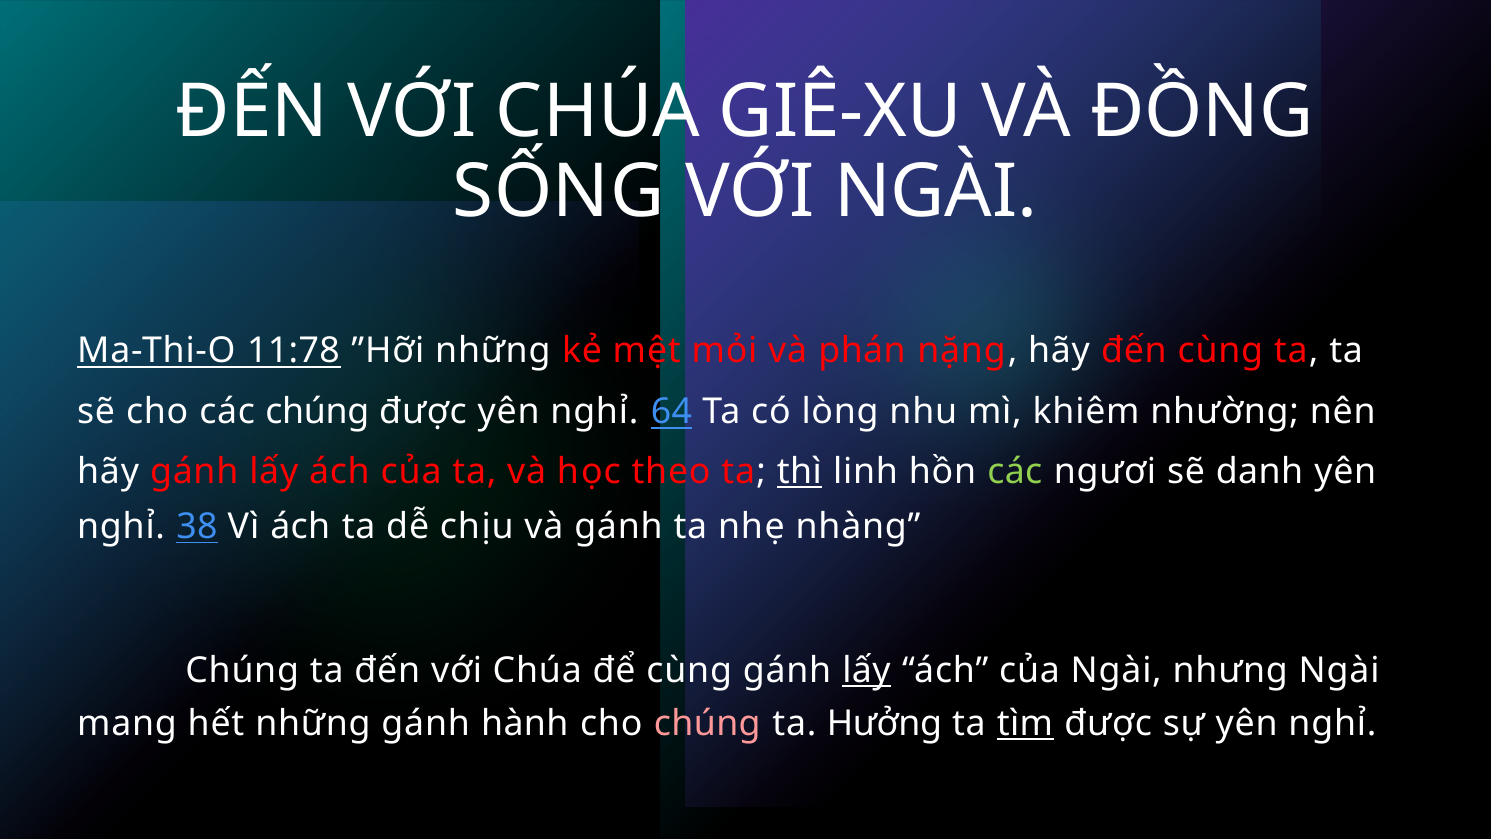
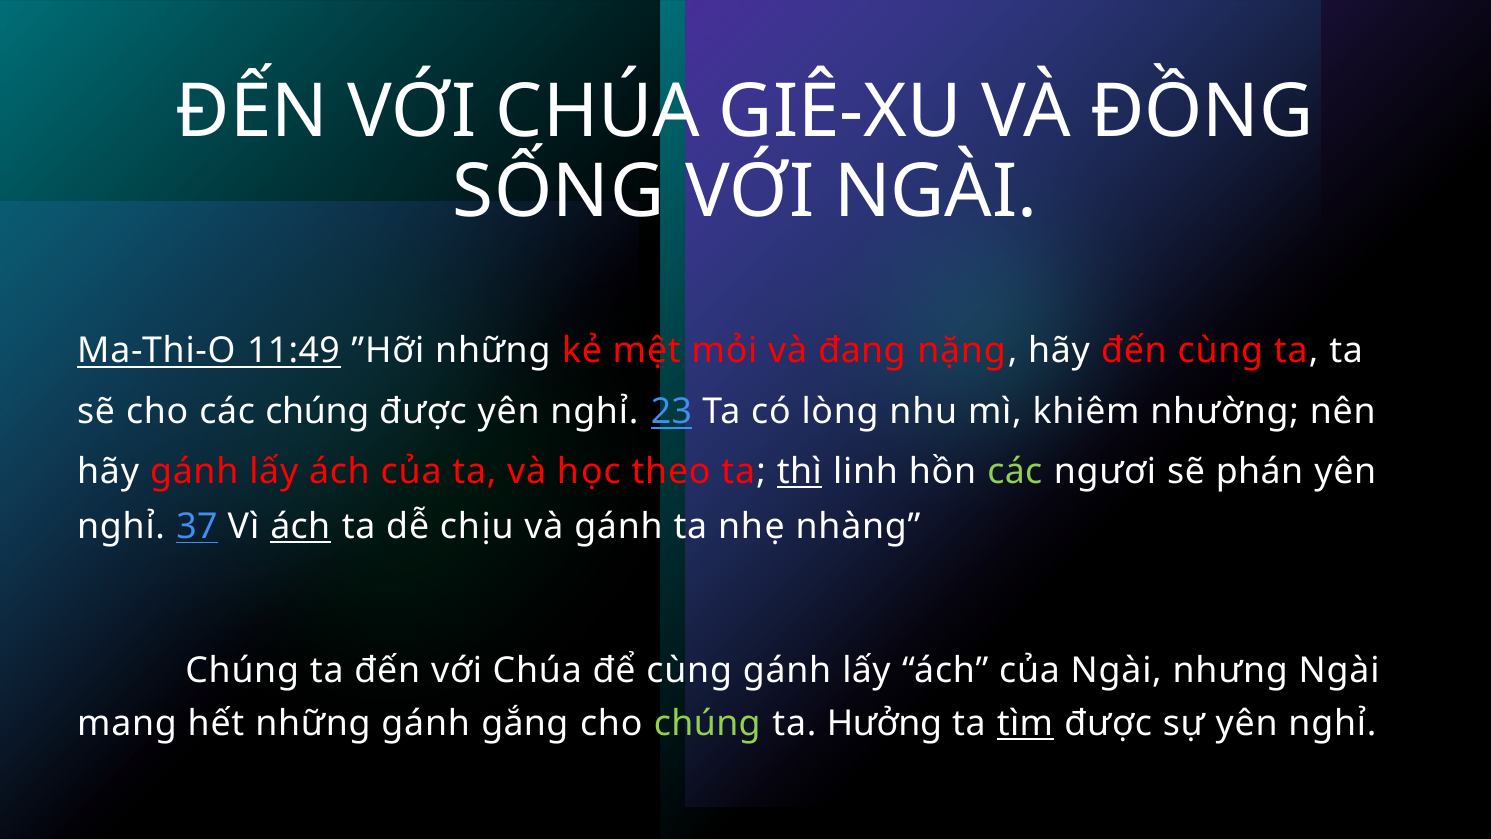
11:78: 11:78 -> 11:49
phán: phán -> đang
64: 64 -> 23
danh: danh -> phán
38: 38 -> 37
ách at (300, 526) underline: none -> present
lấy at (867, 670) underline: present -> none
hành: hành -> gắng
chúng at (707, 724) colour: pink -> light green
